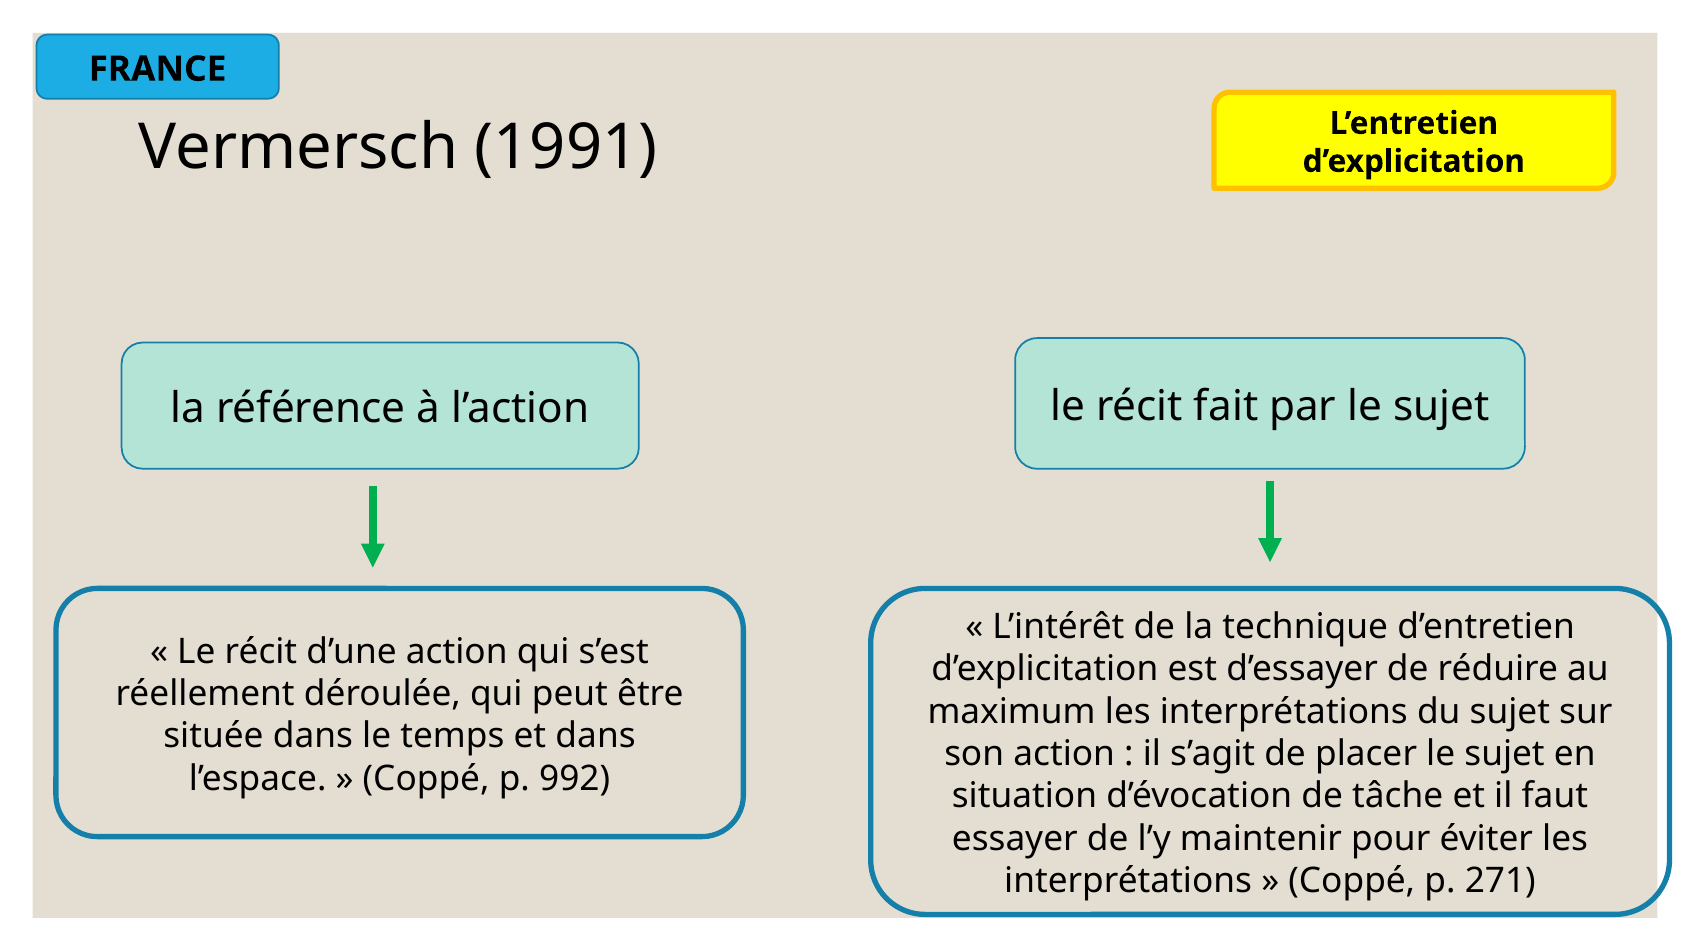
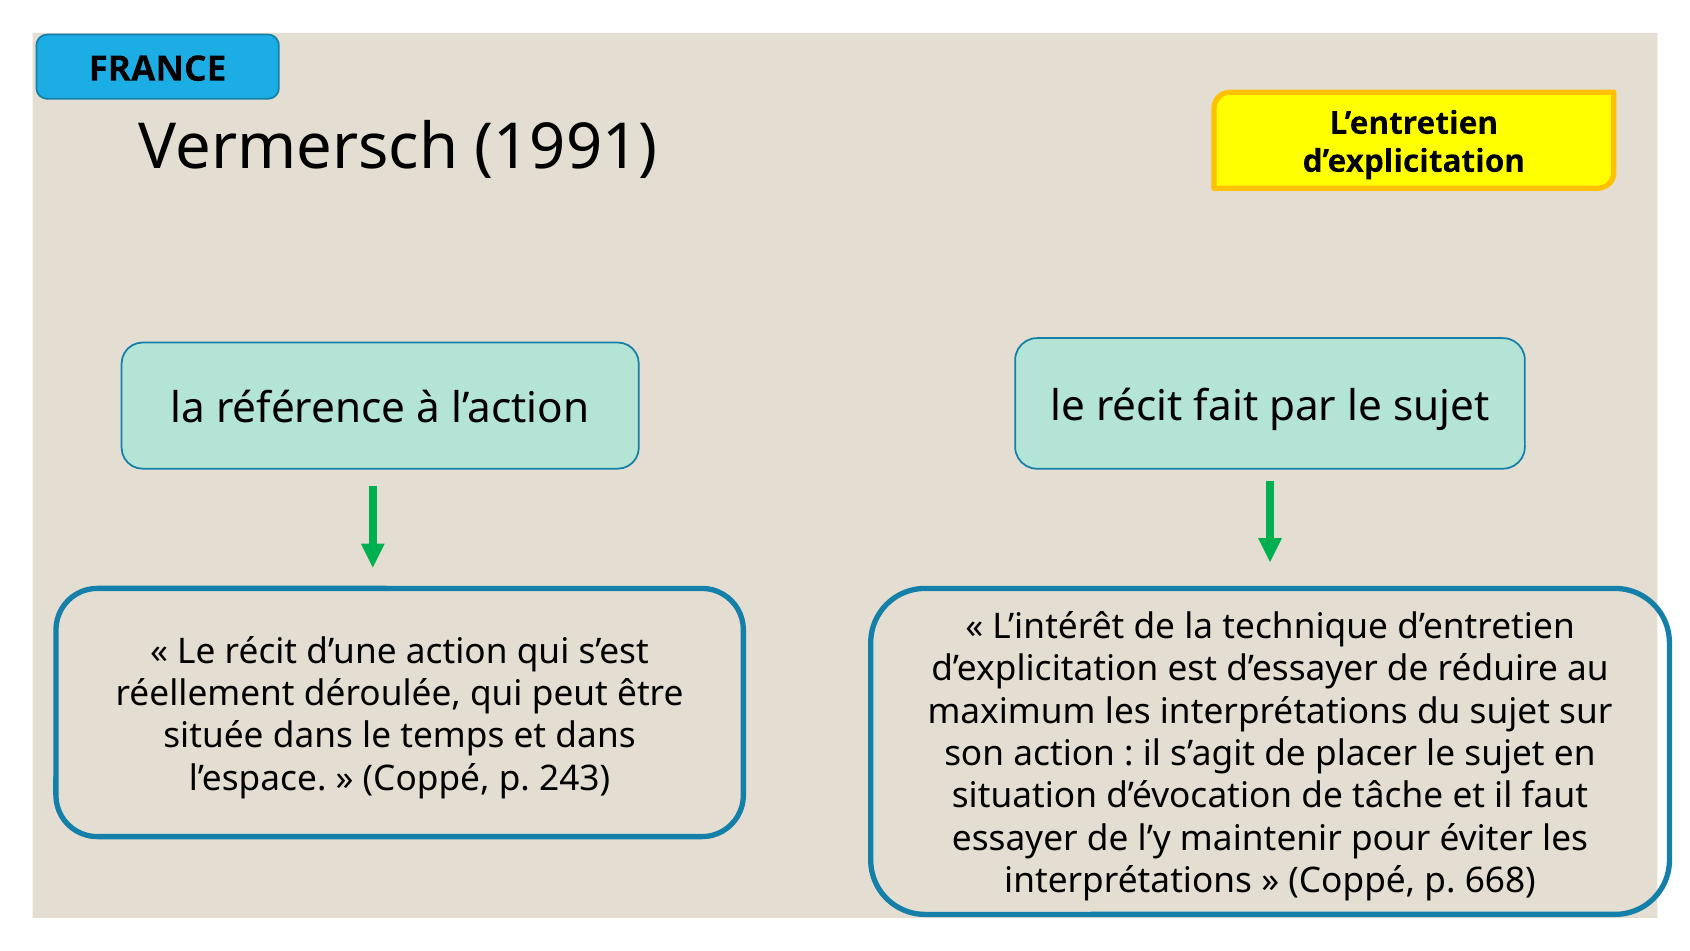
992: 992 -> 243
271: 271 -> 668
